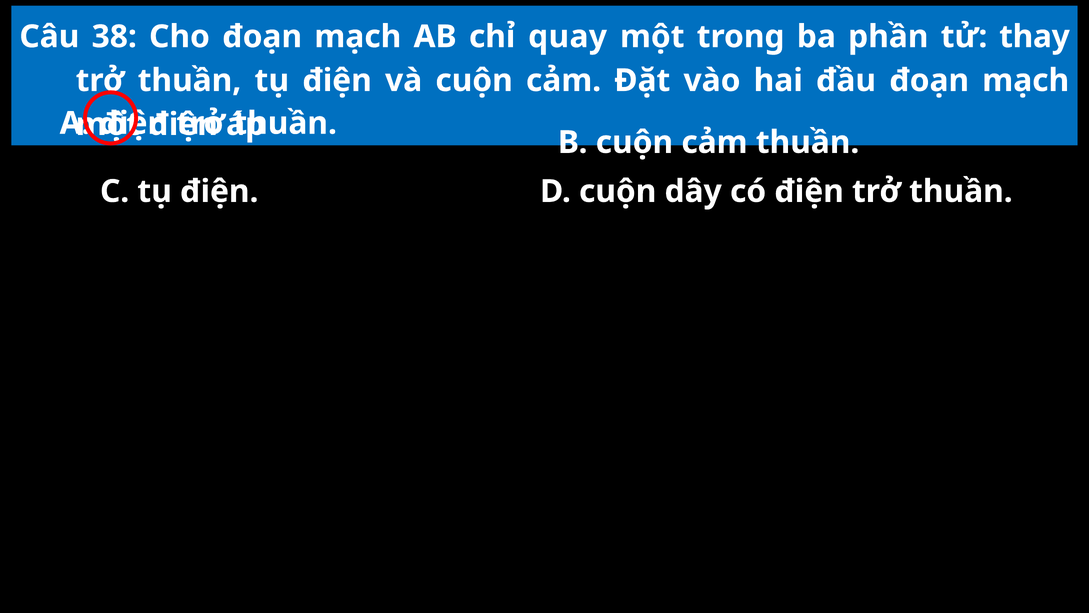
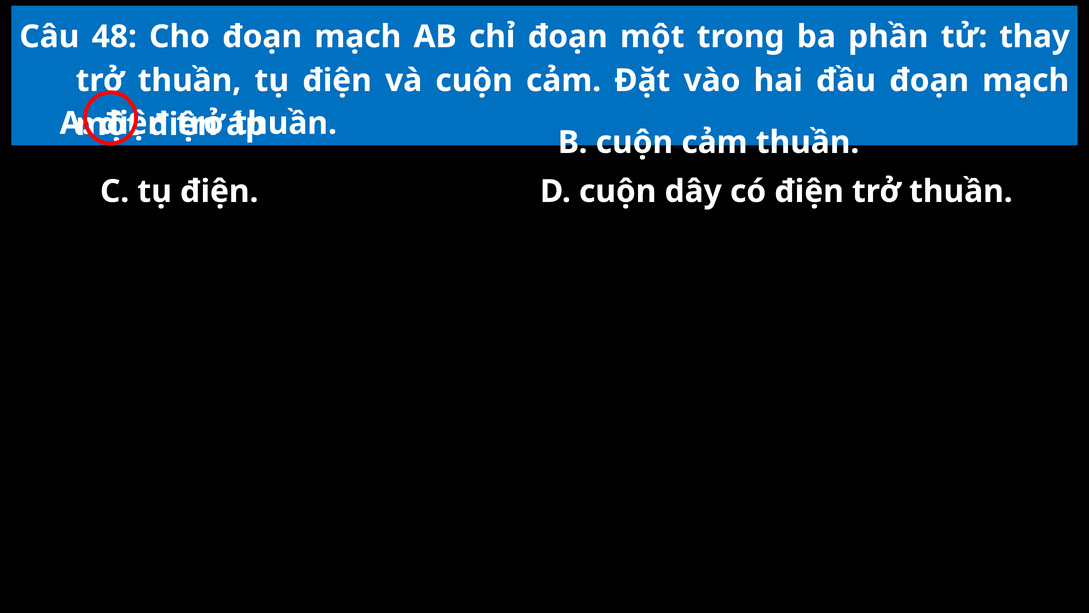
38: 38 -> 48
chỉ quay: quay -> đoạn
